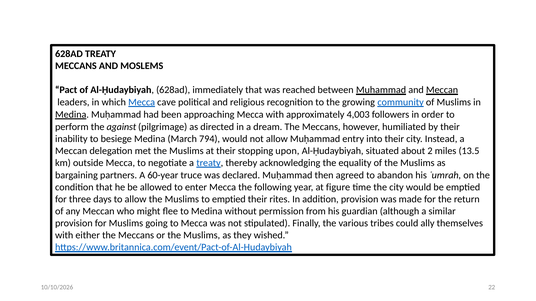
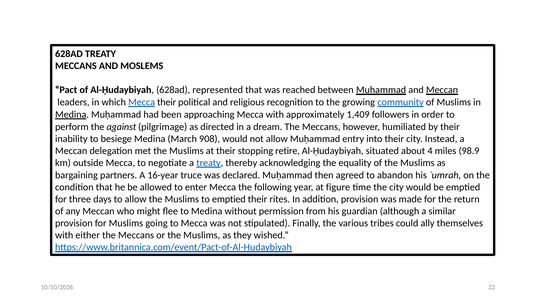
immediately: immediately -> represented
Mecca cave: cave -> their
4,003: 4,003 -> 1,409
794: 794 -> 908
upon: upon -> retire
2: 2 -> 4
13.5: 13.5 -> 98.9
60-year: 60-year -> 16-year
